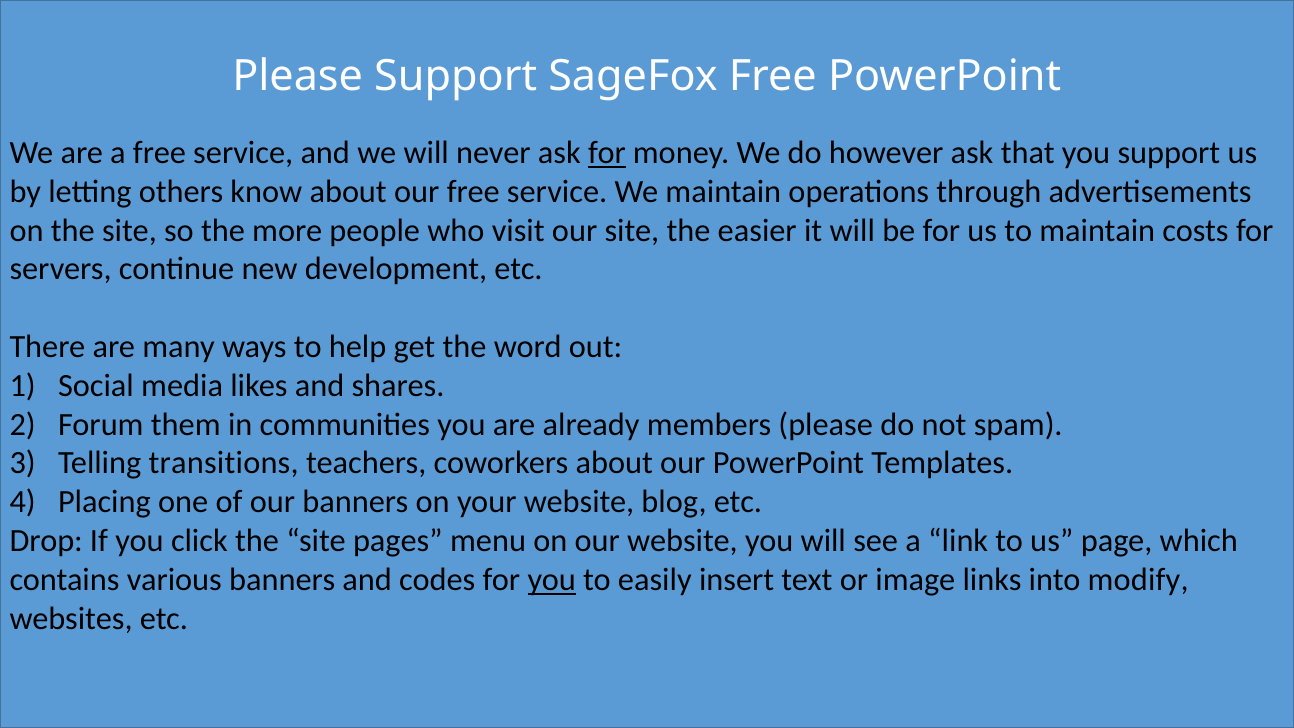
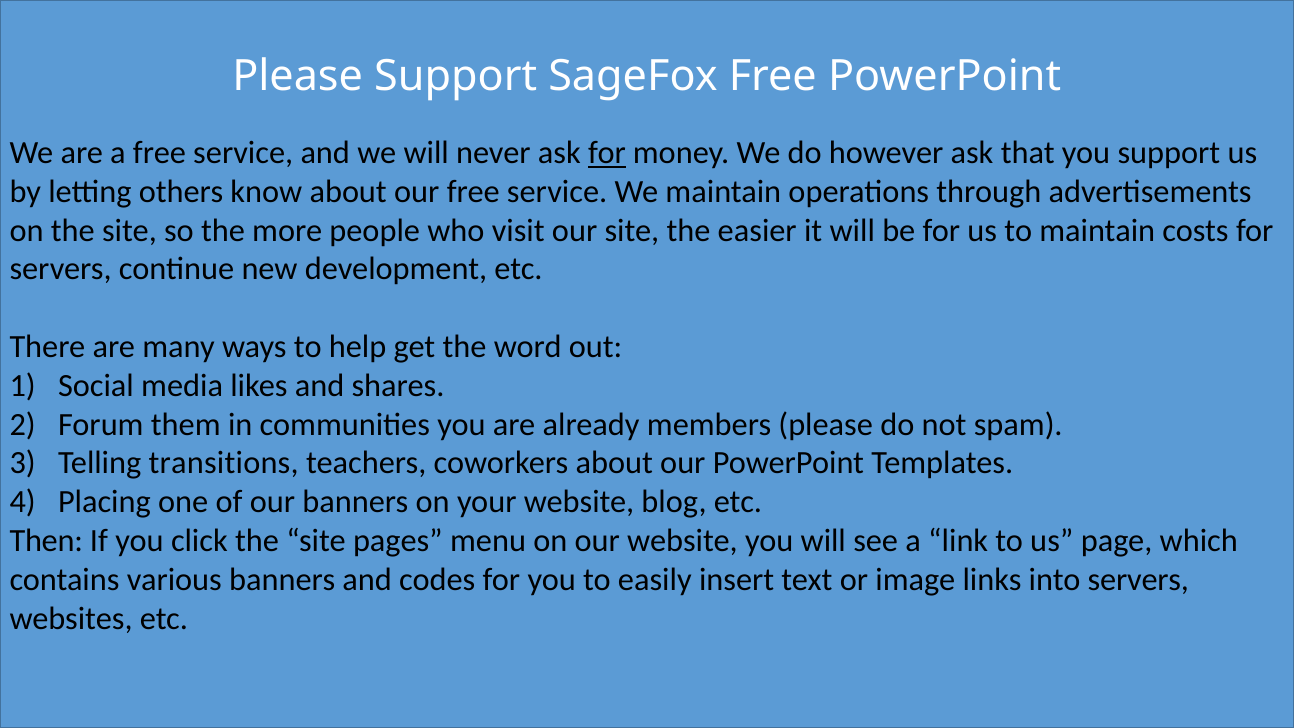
Drop: Drop -> Then
you at (552, 580) underline: present -> none
into modify: modify -> servers
